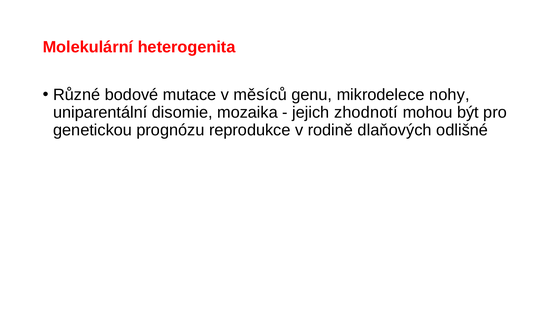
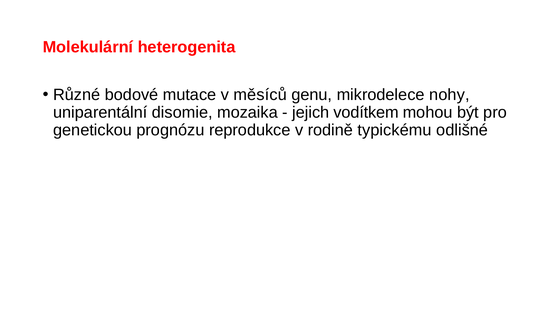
zhodnotí: zhodnotí -> vodítkem
dlaňových: dlaňových -> typickému
